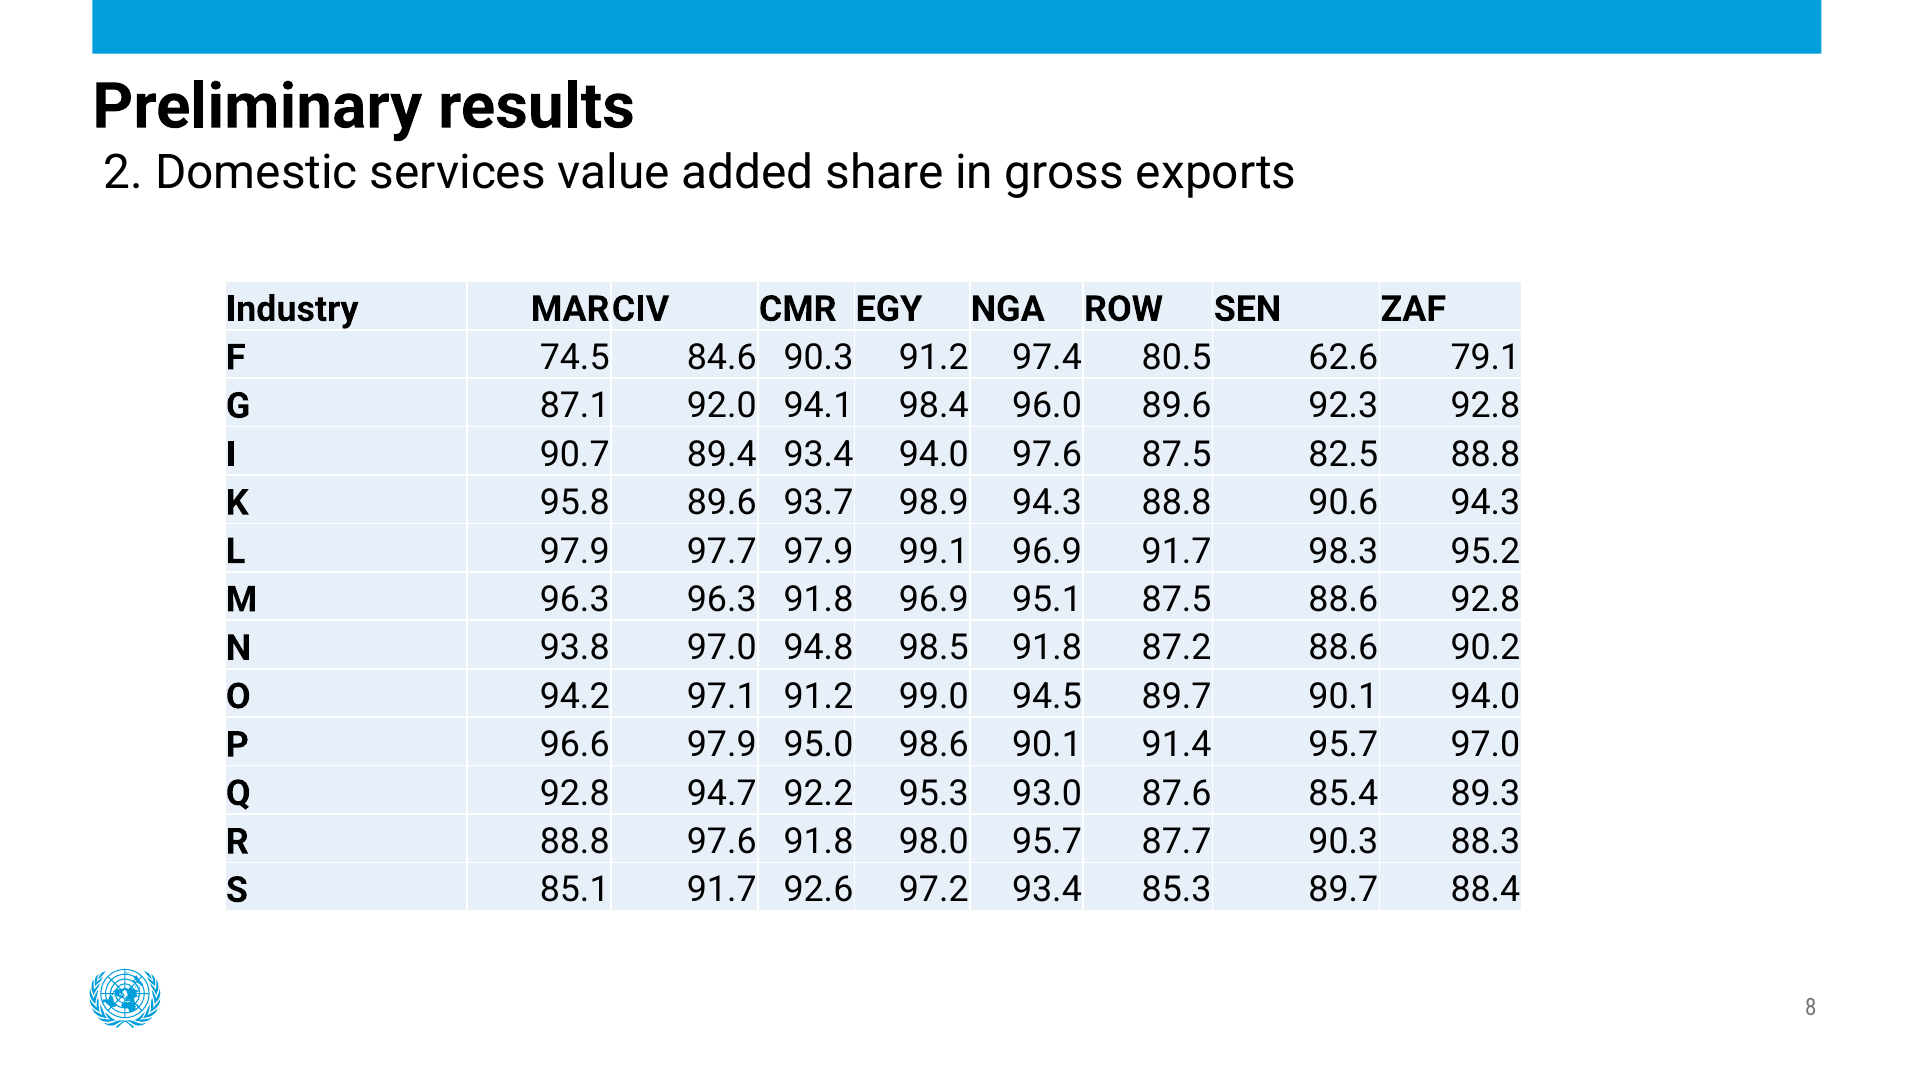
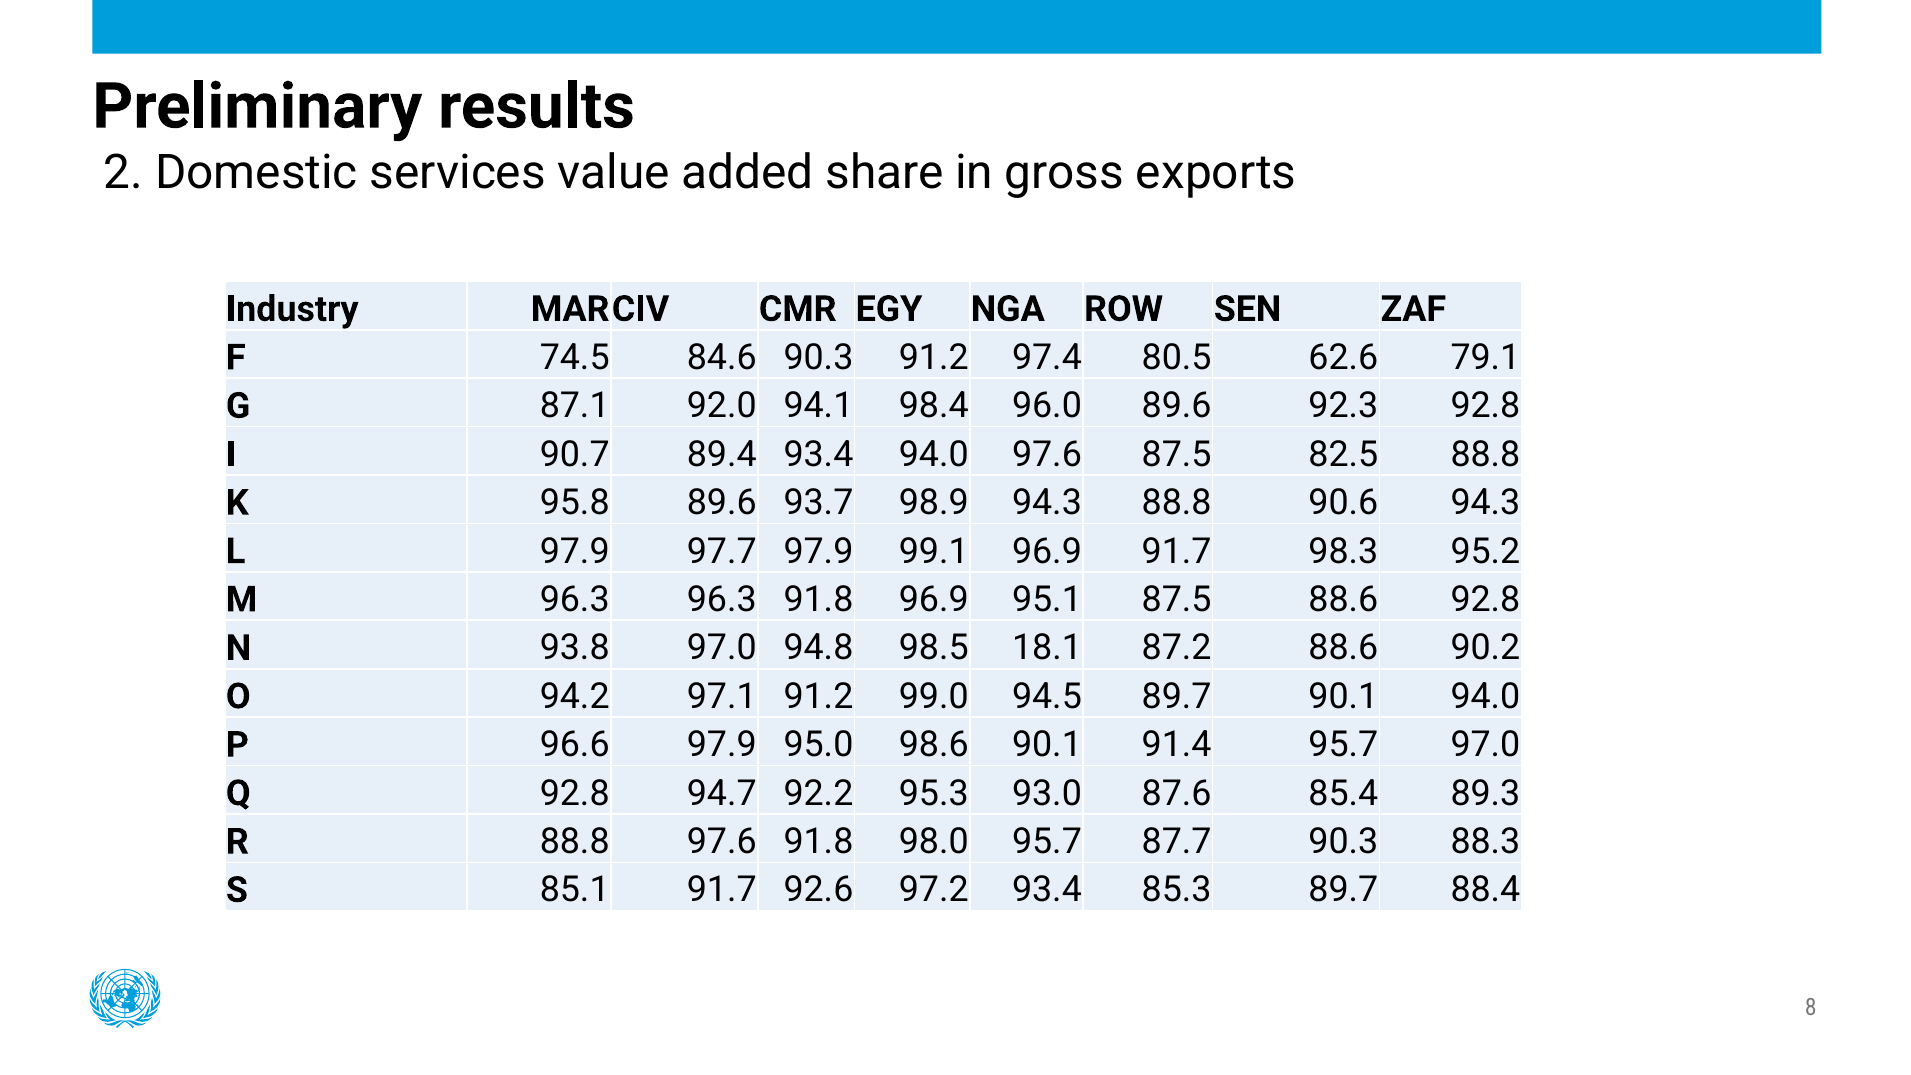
98.5 91.8: 91.8 -> 18.1
